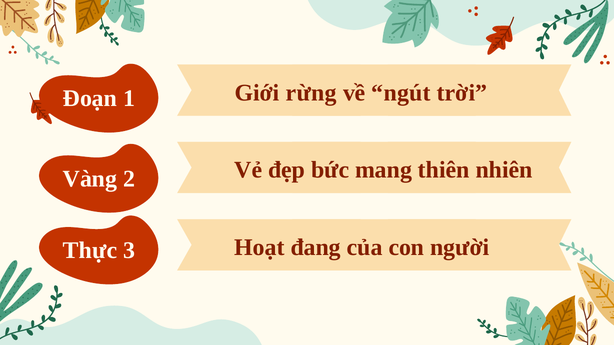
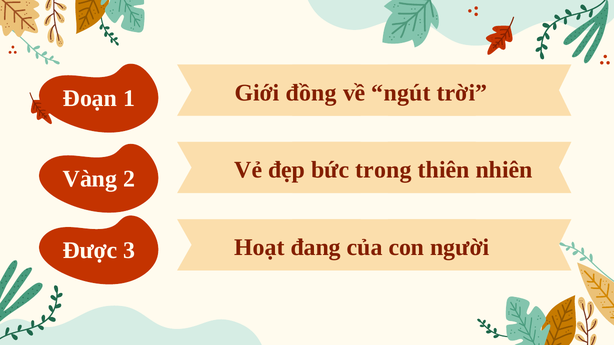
rừng: rừng -> đồng
mang: mang -> trong
Thực: Thực -> Được
